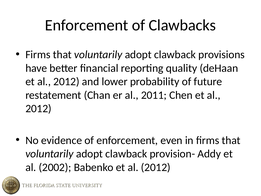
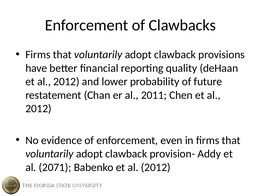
2002: 2002 -> 2071
